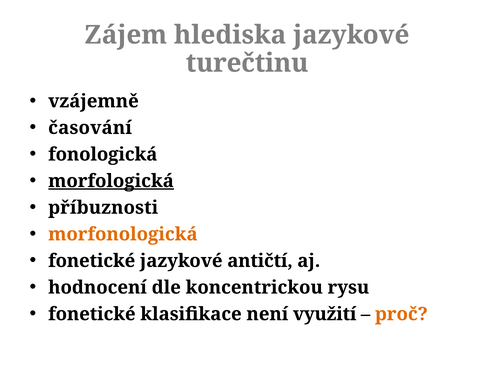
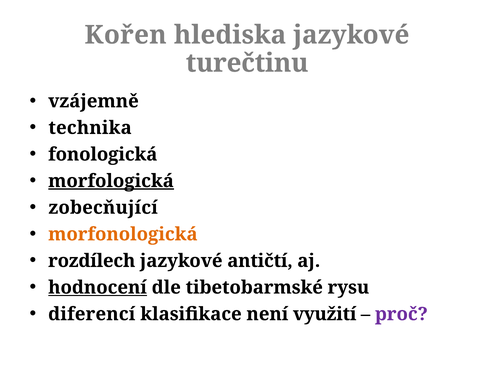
Zájem: Zájem -> Kořen
časování: časování -> technika
příbuznosti: příbuznosti -> zobecňující
fonetické at (92, 261): fonetické -> rozdílech
hodnocení underline: none -> present
koncentrickou: koncentrickou -> tibetobarmské
fonetické at (92, 314): fonetické -> diferencí
proč colour: orange -> purple
